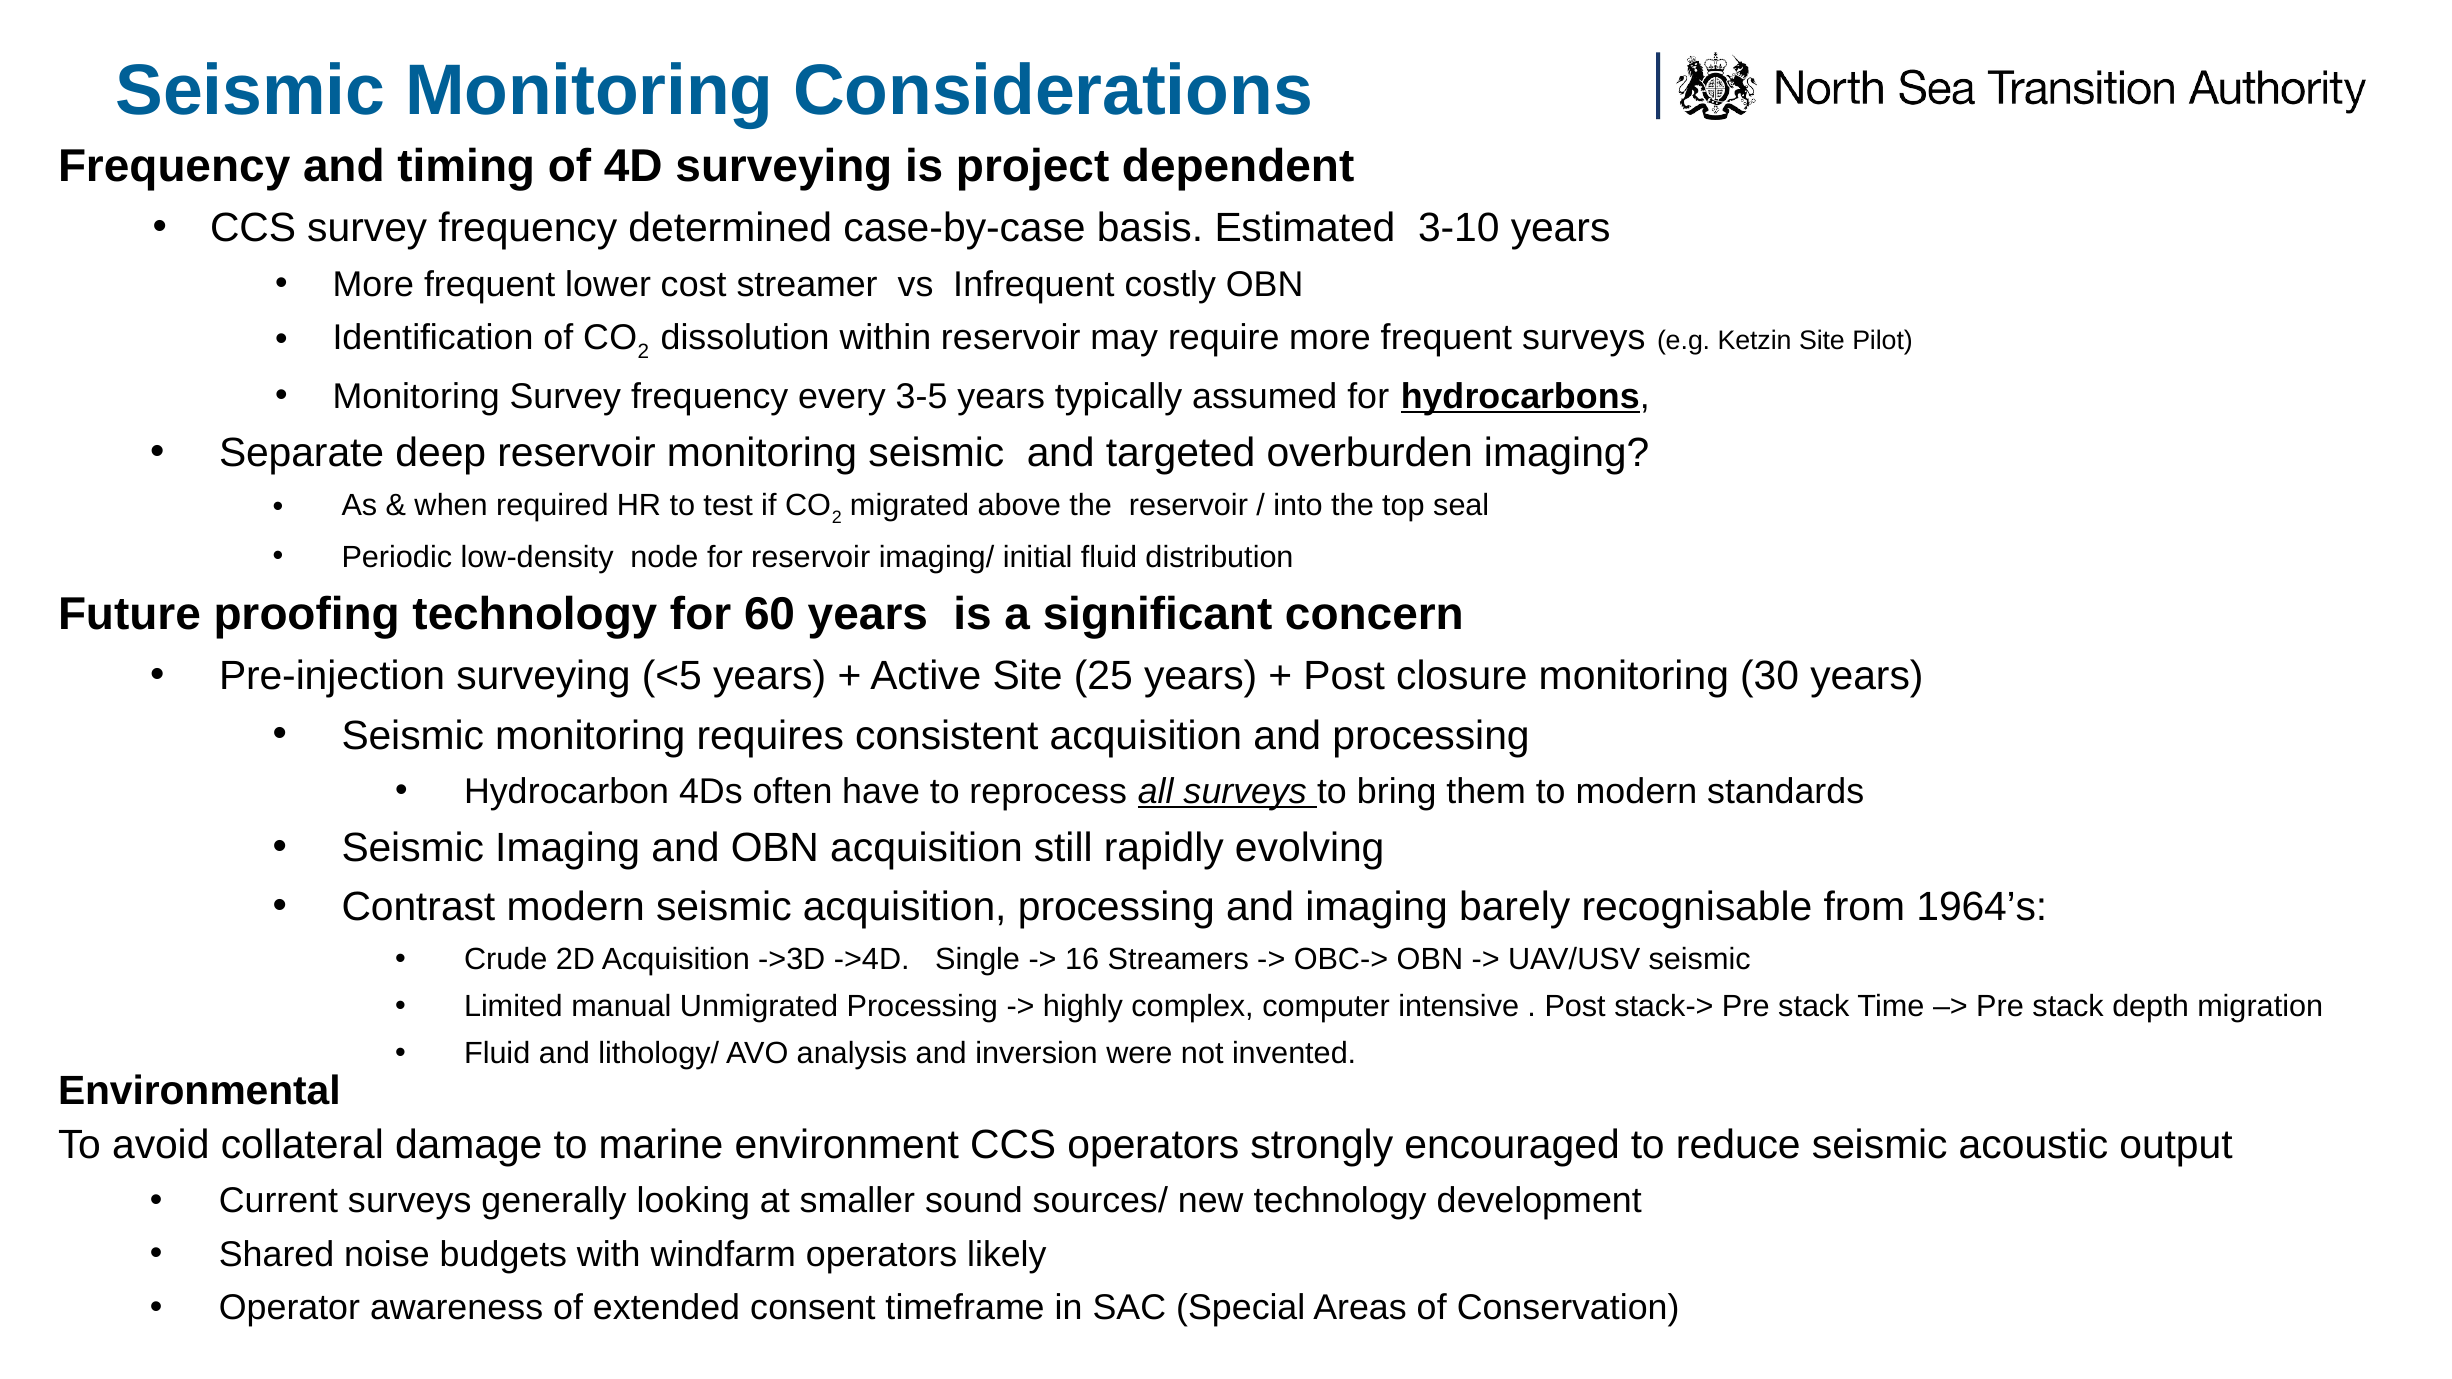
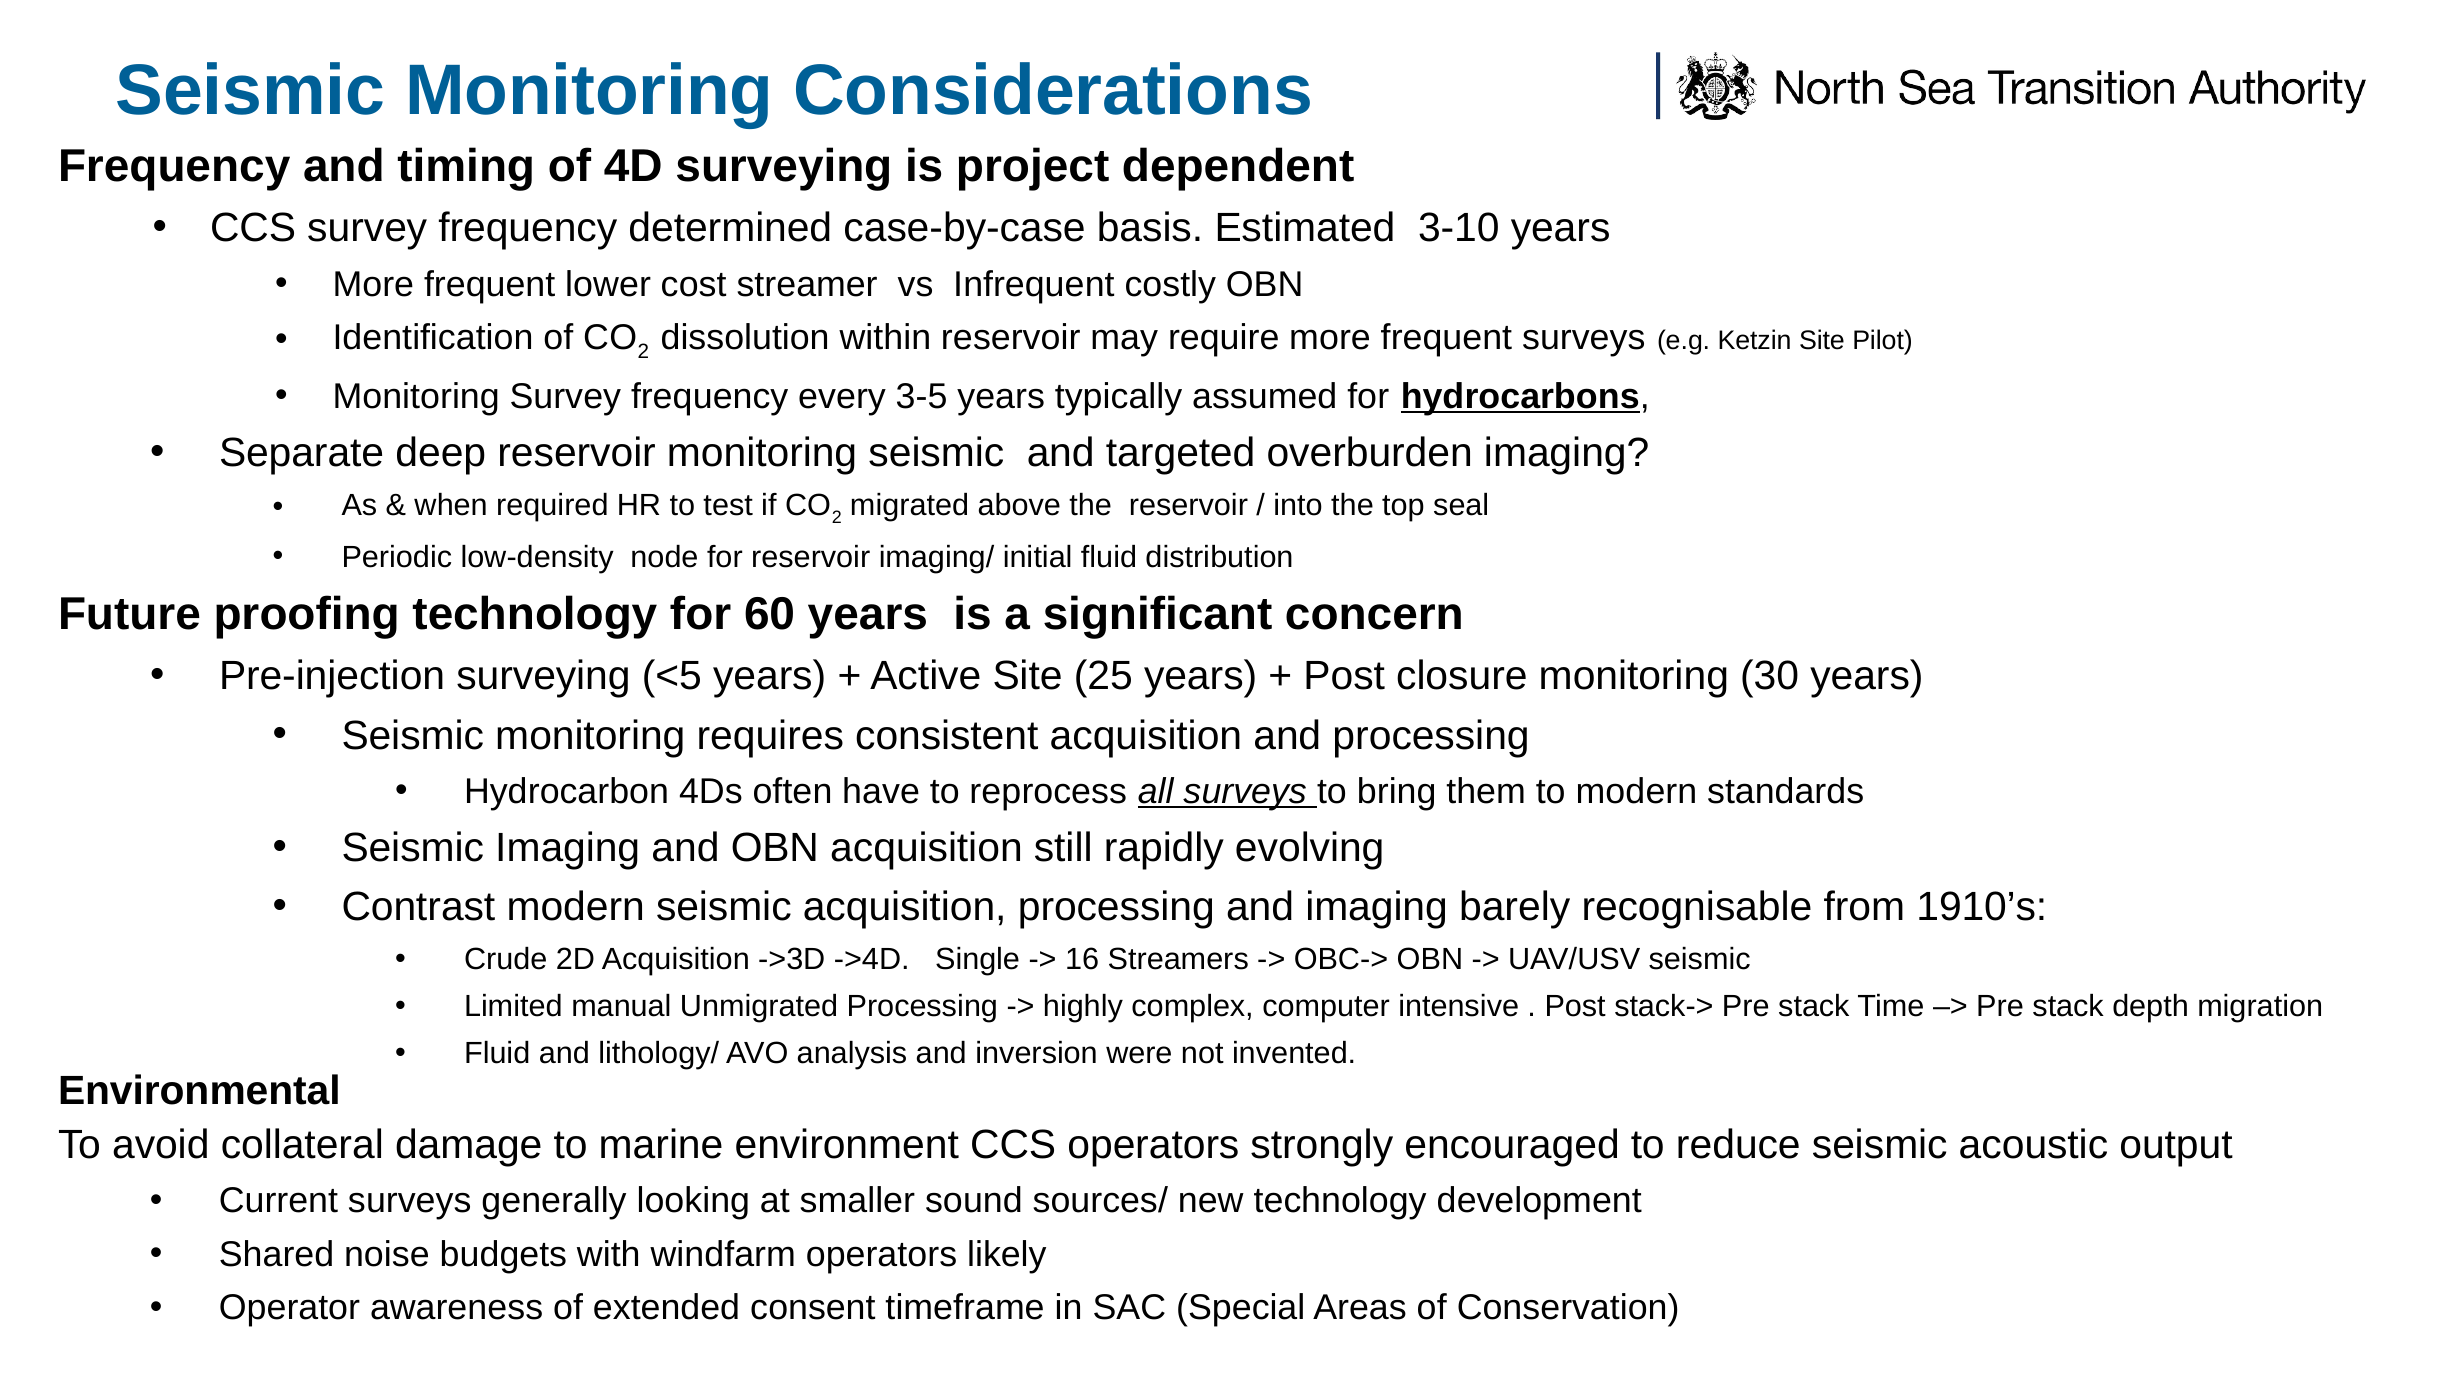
1964’s: 1964’s -> 1910’s
